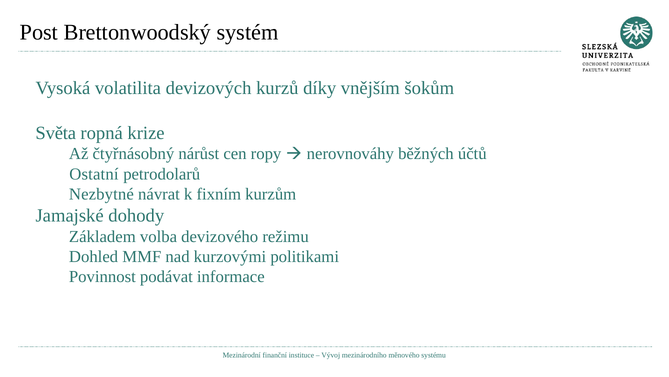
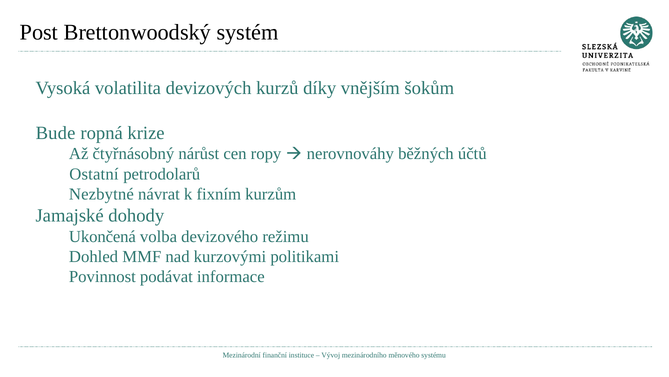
Světa: Světa -> Bude
Základem: Základem -> Ukončená
